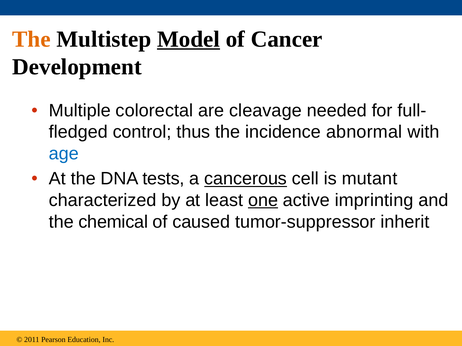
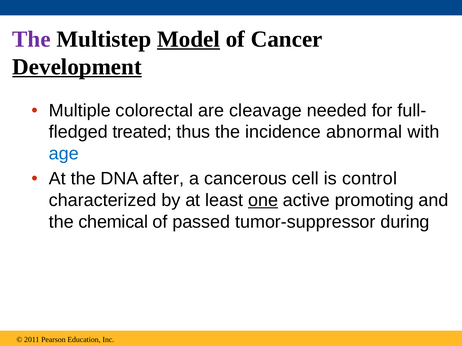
The at (31, 39) colour: orange -> purple
Development underline: none -> present
control: control -> treated
tests: tests -> after
cancerous underline: present -> none
mutant: mutant -> control
imprinting: imprinting -> promoting
caused: caused -> passed
inherit: inherit -> during
